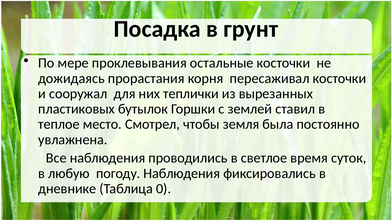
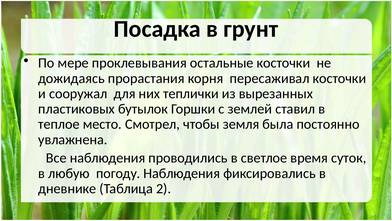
0: 0 -> 2
